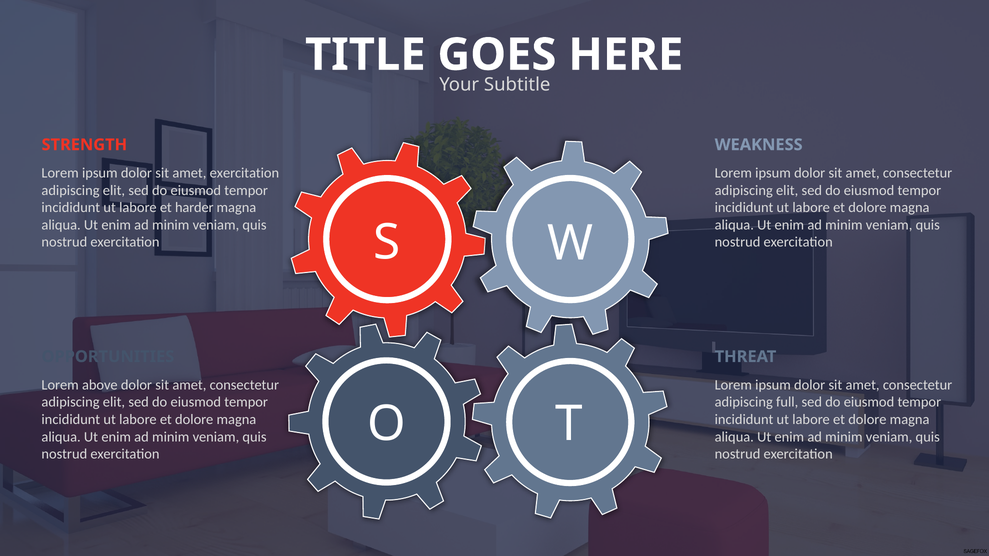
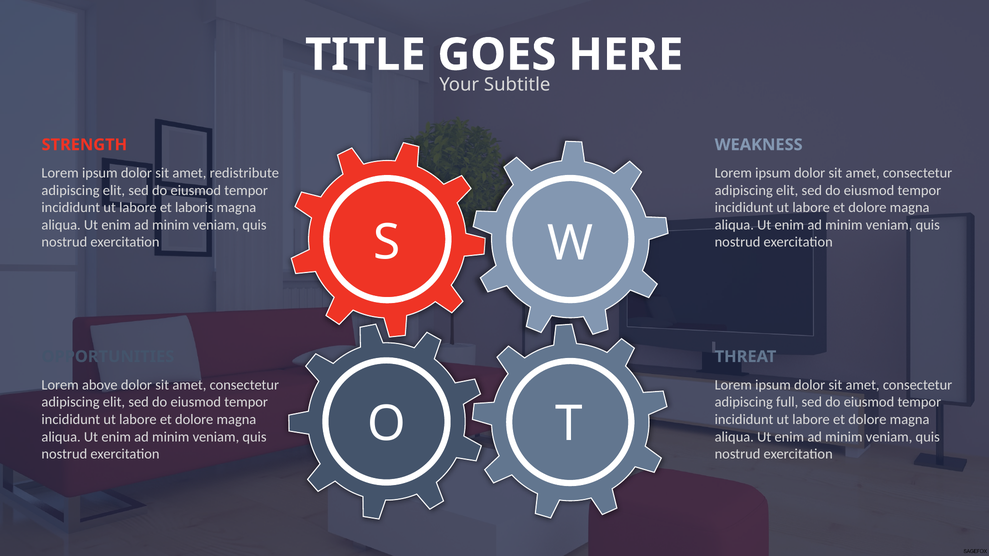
amet exercitation: exercitation -> redistribute
harder: harder -> laboris
